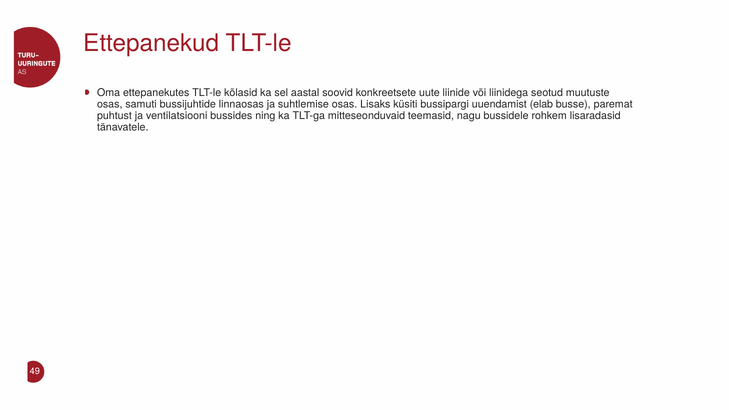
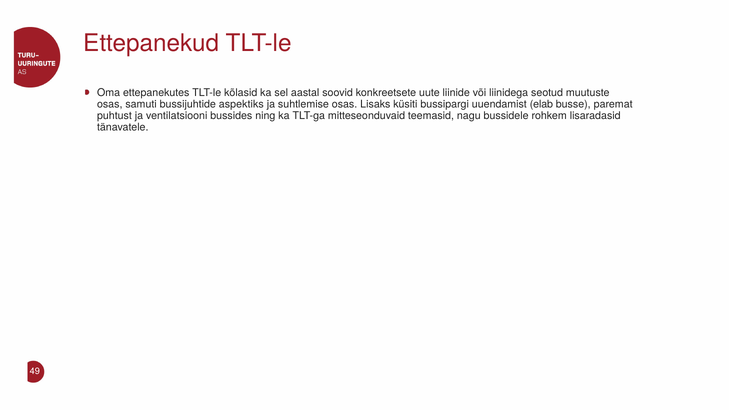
linnaosas: linnaosas -> aspektiks
